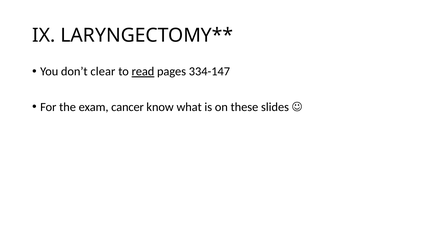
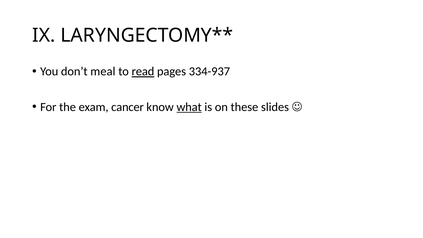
clear: clear -> meal
334-147: 334-147 -> 334-937
what underline: none -> present
